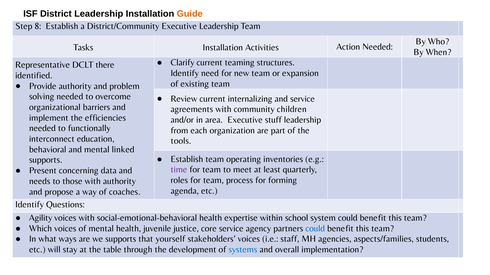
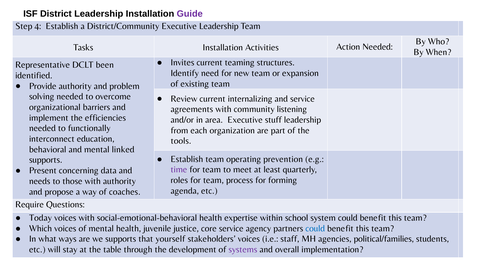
Guide colour: orange -> purple
8: 8 -> 4
Clarify: Clarify -> Invites
there: there -> been
children: children -> listening
inventories: inventories -> prevention
Identify at (30, 205): Identify -> Require
Agility: Agility -> Today
aspects/families: aspects/families -> political/families
systems colour: blue -> purple
